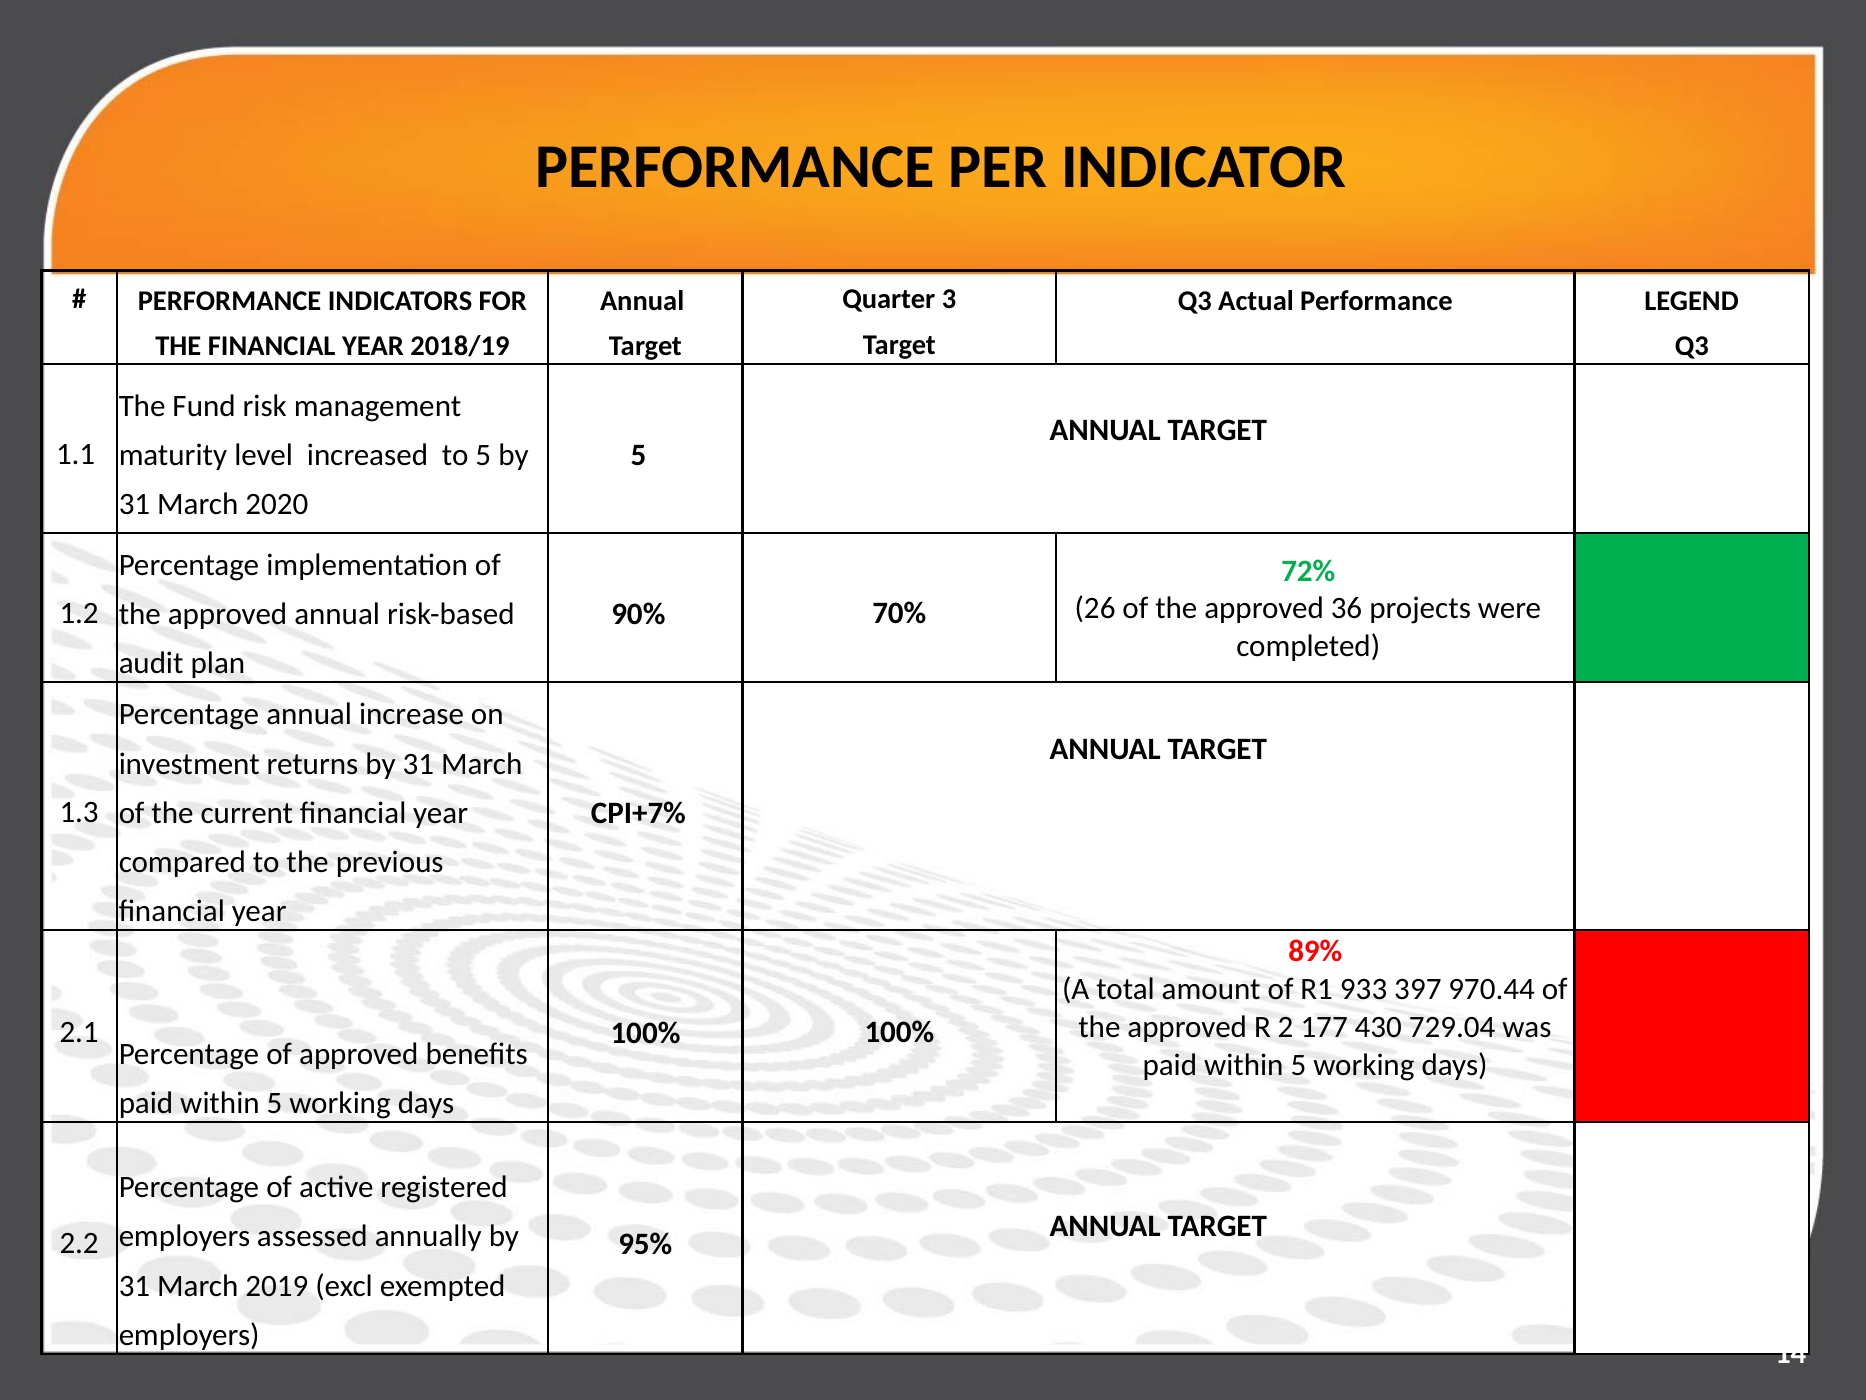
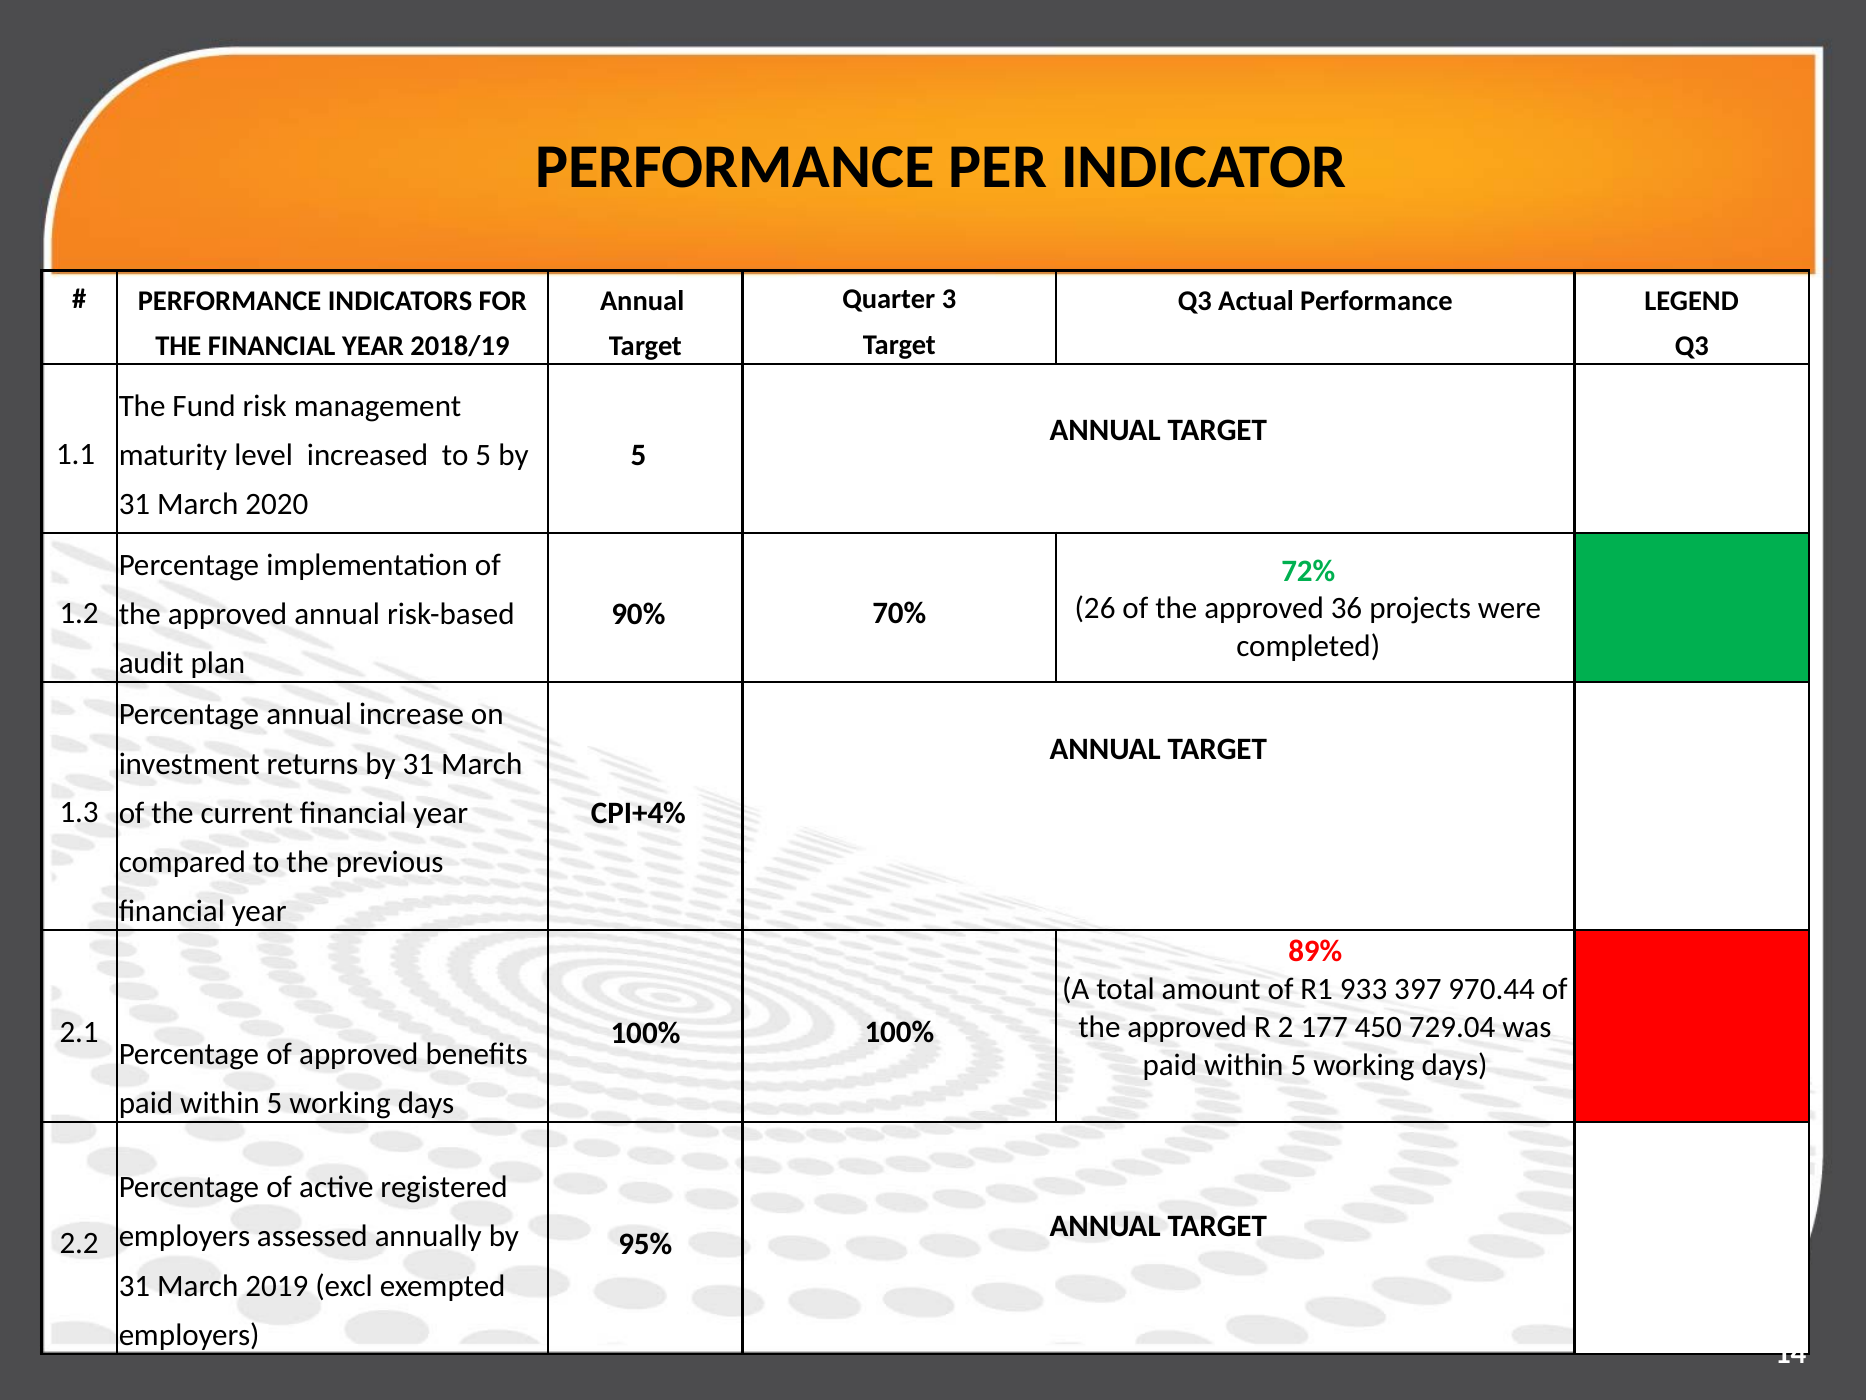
CPI+7%: CPI+7% -> CPI+4%
430: 430 -> 450
